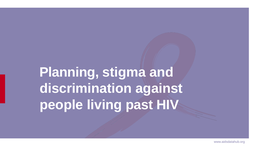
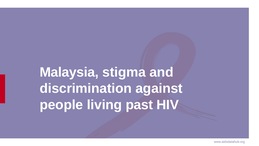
Planning: Planning -> Malaysia
